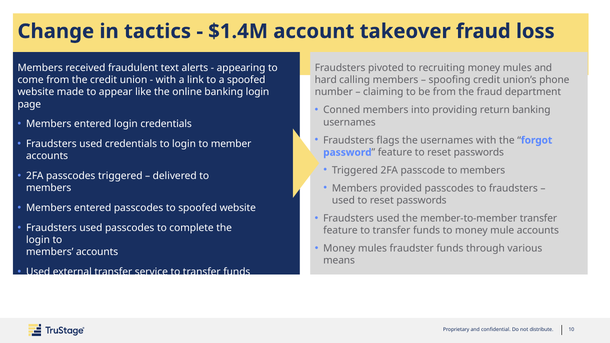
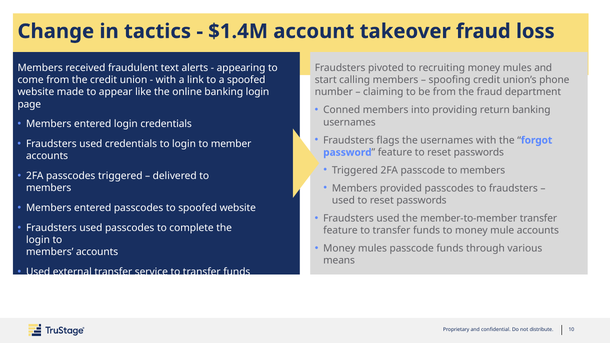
hard: hard -> start
mules fraudster: fraudster -> passcode
